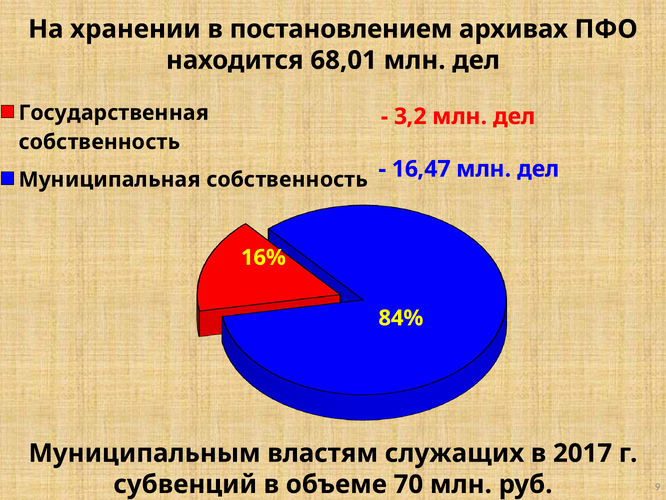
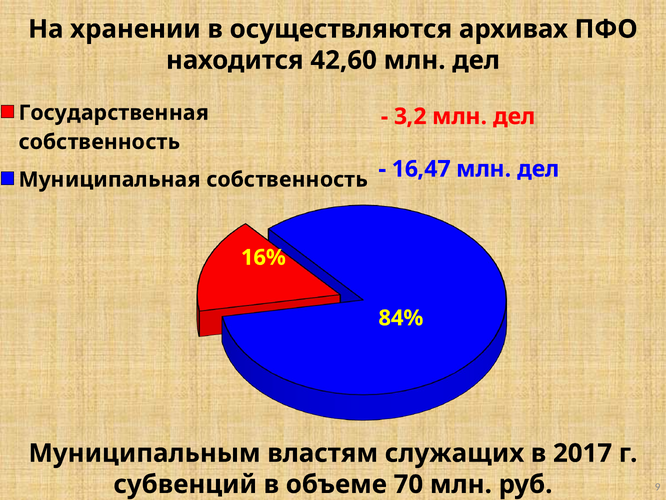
постановлением: постановлением -> осуществляются
68,01: 68,01 -> 42,60
